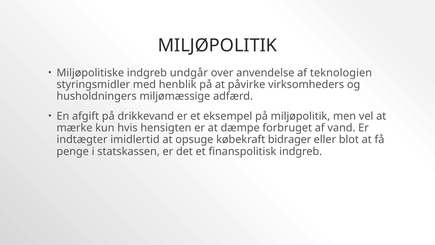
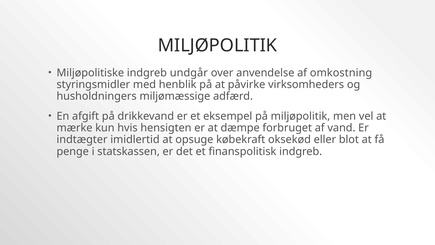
teknologien: teknologien -> omkostning
bidrager: bidrager -> oksekød
